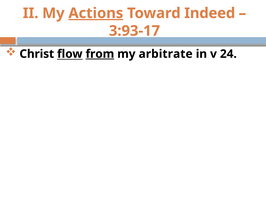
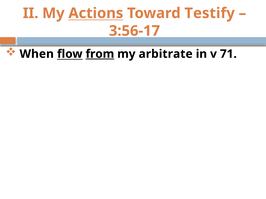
Actions underline: present -> none
Indeed: Indeed -> Testify
3:93-17: 3:93-17 -> 3:56-17
Christ: Christ -> When
24: 24 -> 71
